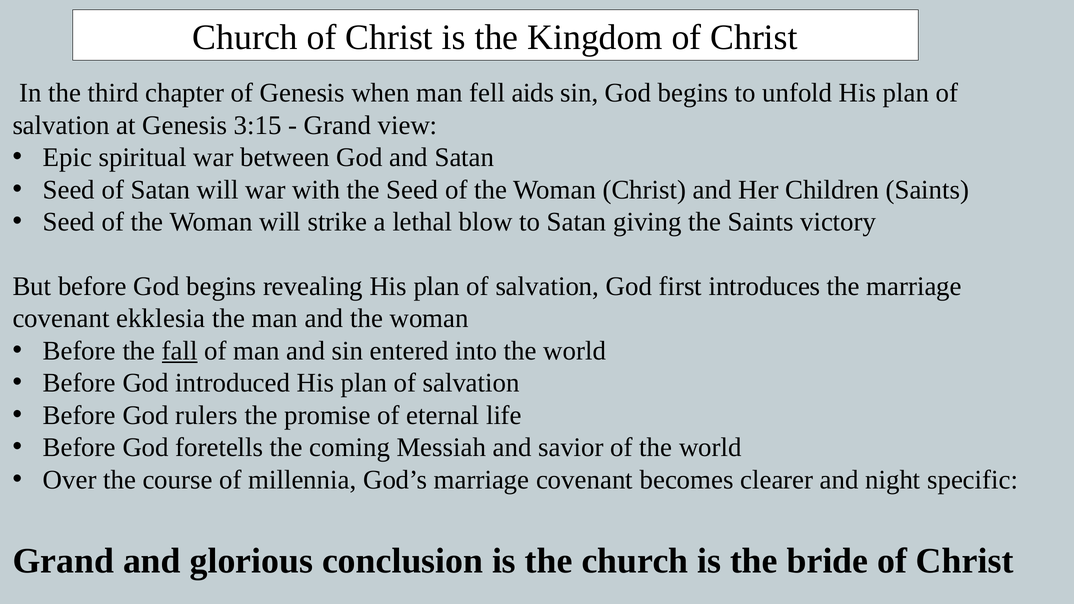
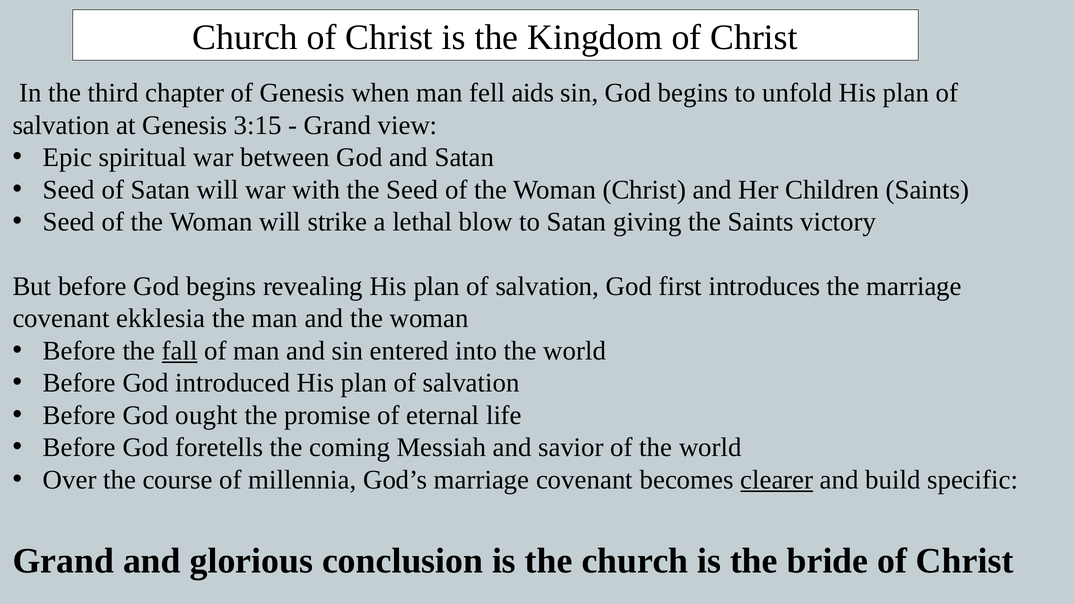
rulers: rulers -> ought
clearer underline: none -> present
night: night -> build
